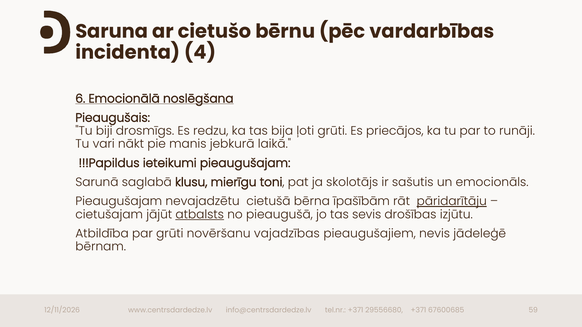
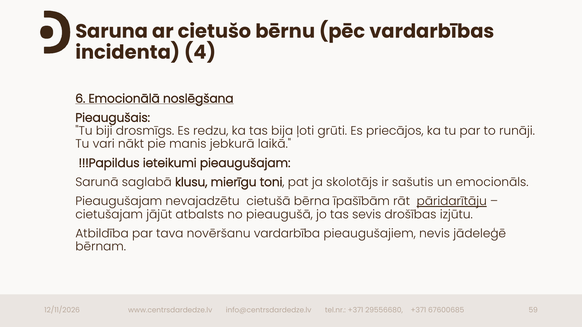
atbalsts underline: present -> none
par grūti: grūti -> tava
vajadzības: vajadzības -> vardarbība
